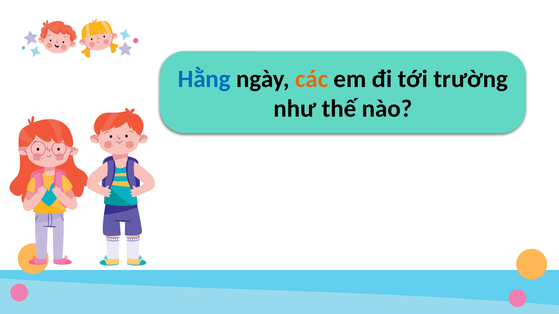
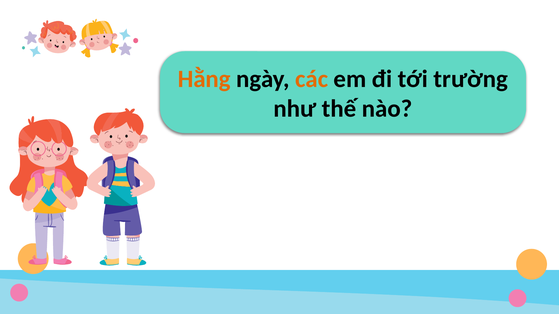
Hằng colour: blue -> orange
